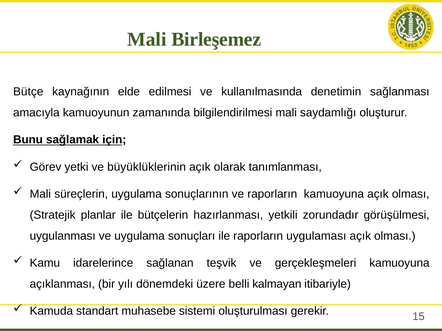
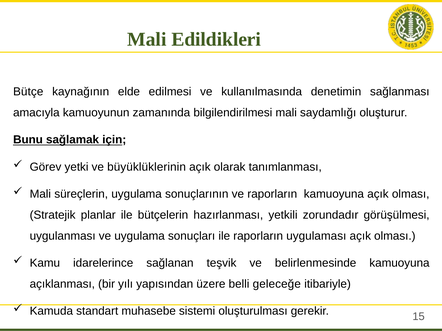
Birleşemez: Birleşemez -> Edildikleri
gerçekleşmeleri: gerçekleşmeleri -> belirlenmesinde
dönemdeki: dönemdeki -> yapısından
kalmayan: kalmayan -> geleceğe
